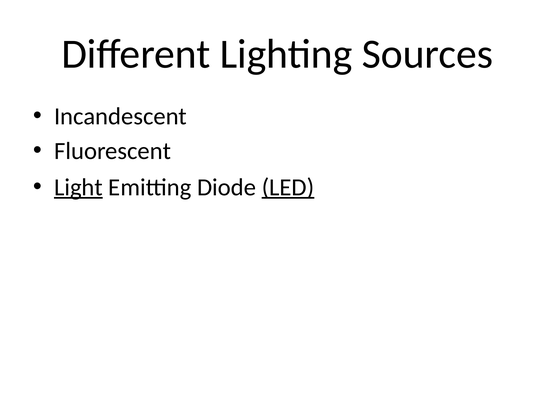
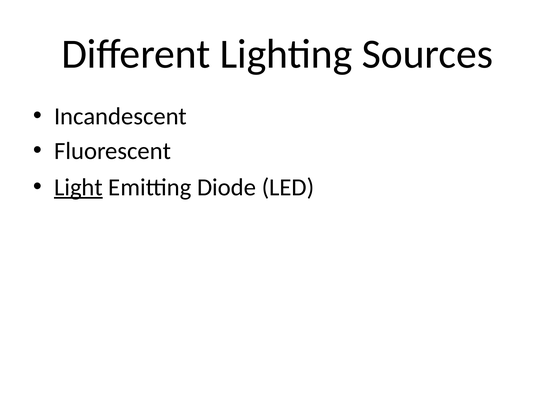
LED underline: present -> none
